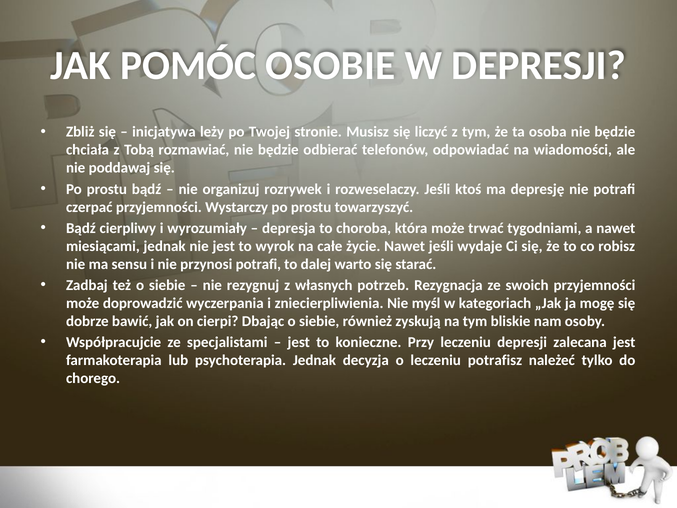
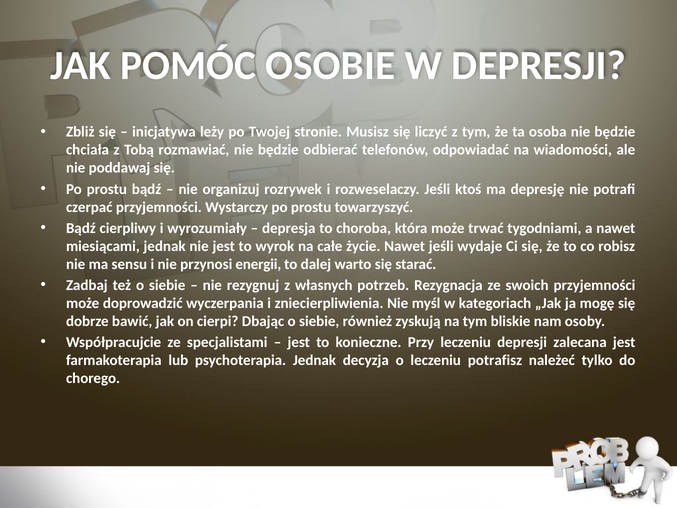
przynosi potrafi: potrafi -> energii
